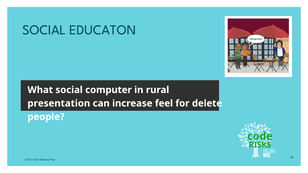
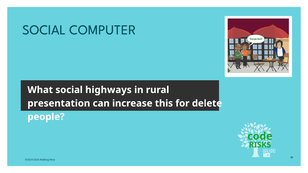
EDUCATON: EDUCATON -> COMPUTER
computer: computer -> highways
feel: feel -> this
